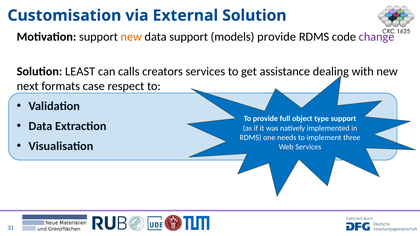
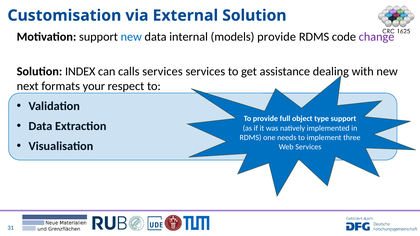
new at (131, 37) colour: orange -> blue
data support: support -> internal
LEAST: LEAST -> INDEX
calls creators: creators -> services
case: case -> your
